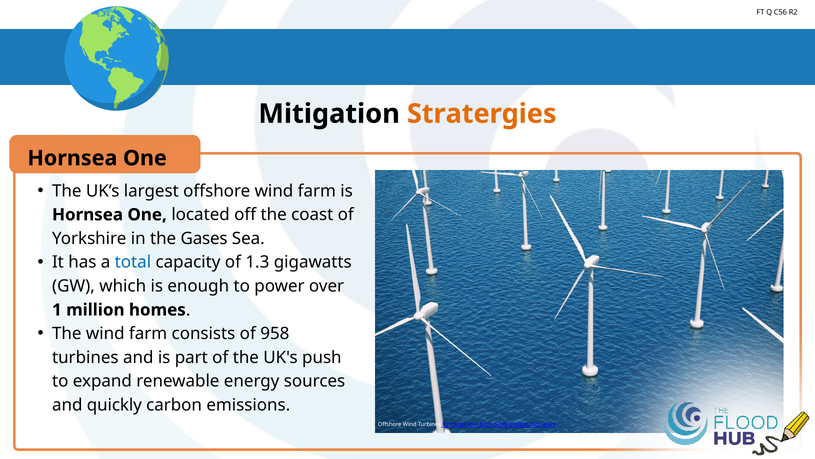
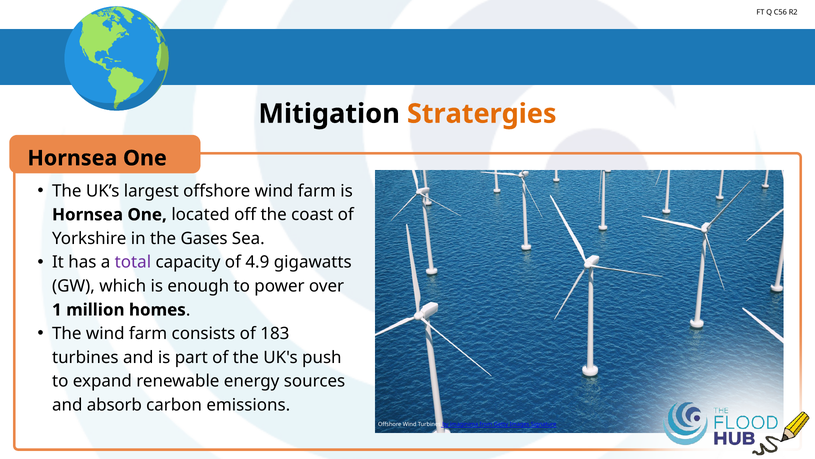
total colour: blue -> purple
1.3: 1.3 -> 4.9
958: 958 -> 183
quickly: quickly -> absorb
